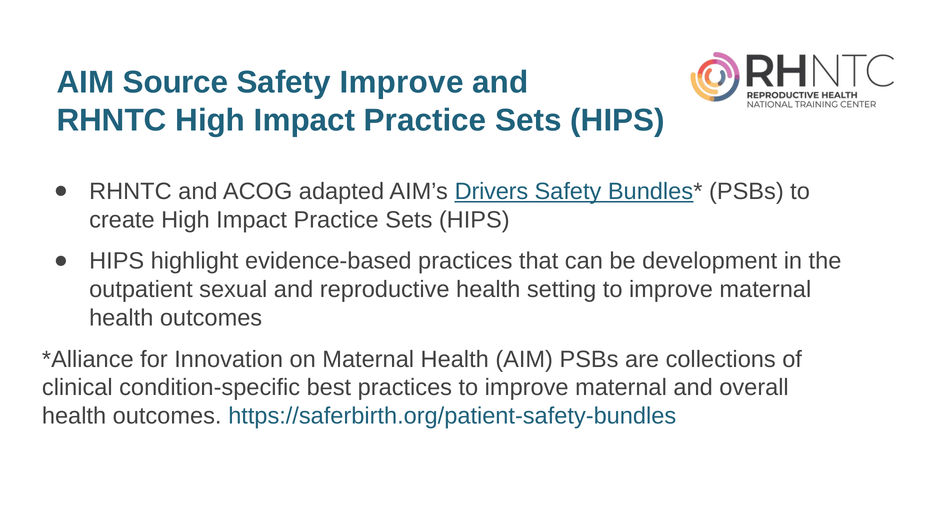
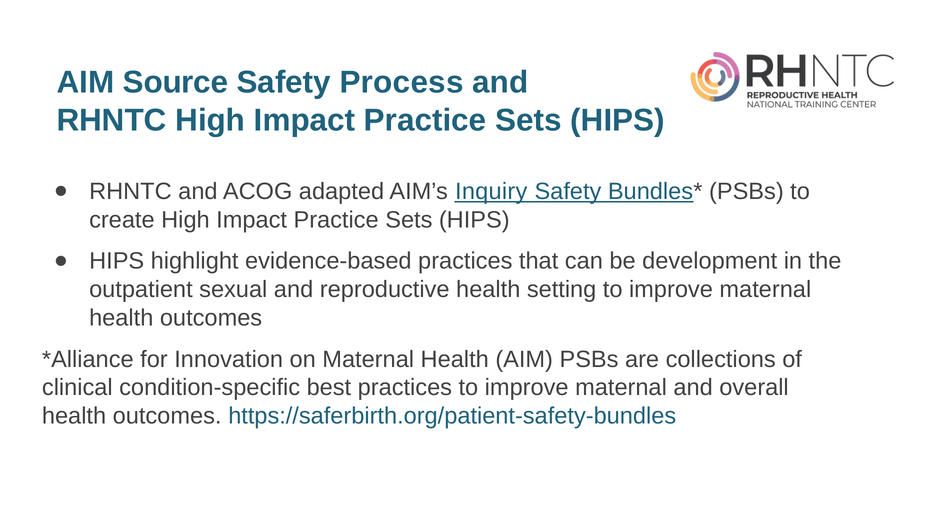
Safety Improve: Improve -> Process
Drivers: Drivers -> Inquiry
